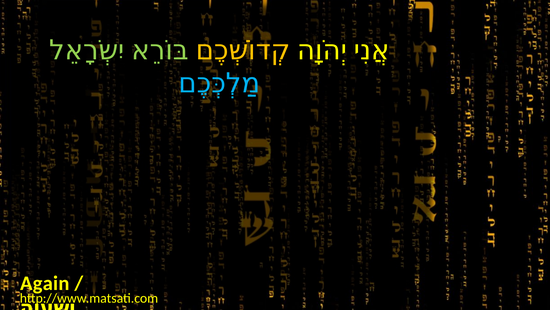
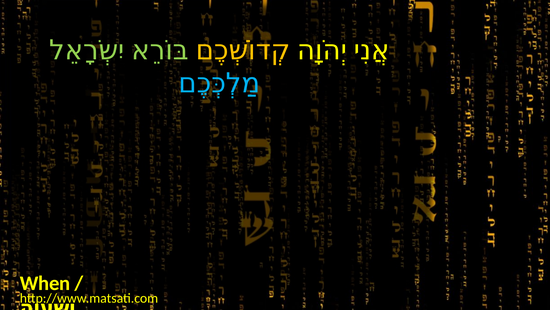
Again: Again -> When
